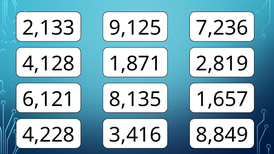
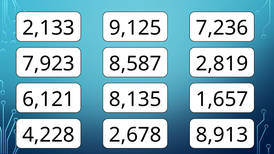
4,128: 4,128 -> 7,923
1,871: 1,871 -> 8,587
3,416: 3,416 -> 2,678
8,849: 8,849 -> 8,913
